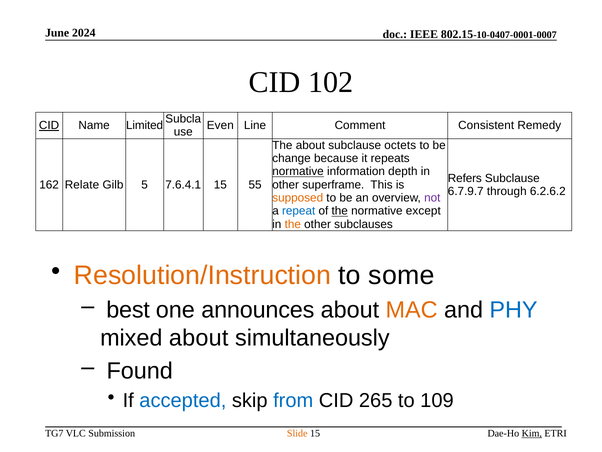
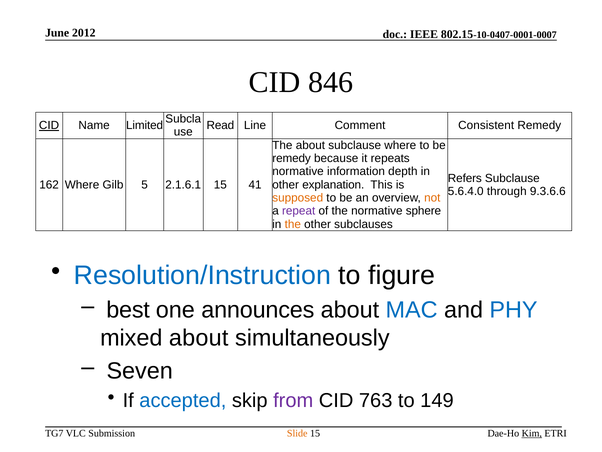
2024: 2024 -> 2012
102: 102 -> 846
Even: Even -> Read
subclause octets: octets -> where
change at (292, 158): change -> remedy
normative at (298, 171) underline: present -> none
162 Relate: Relate -> Where
7.6.4.1: 7.6.4.1 -> 2.1.6.1
55: 55 -> 41
superframe: superframe -> explanation
6.7.9.7: 6.7.9.7 -> 5.6.4.0
6.2.6.2: 6.2.6.2 -> 9.3.6.6
not colour: purple -> orange
repeat colour: blue -> purple
the at (340, 211) underline: present -> none
except: except -> sphere
Resolution/Instruction colour: orange -> blue
some: some -> figure
MAC colour: orange -> blue
Found: Found -> Seven
from colour: blue -> purple
265: 265 -> 763
109: 109 -> 149
